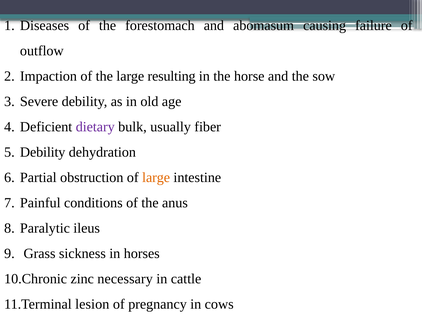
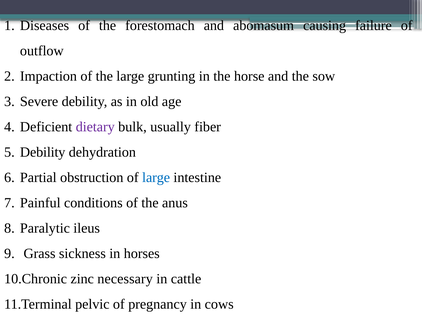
resulting: resulting -> grunting
large at (156, 177) colour: orange -> blue
lesion: lesion -> pelvic
